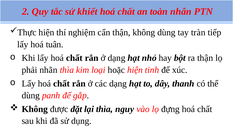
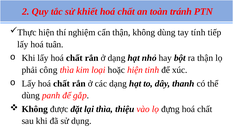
nhân: nhân -> tránh
tràn: tràn -> tính
nhãn: nhãn -> công
nguy: nguy -> thiệu
